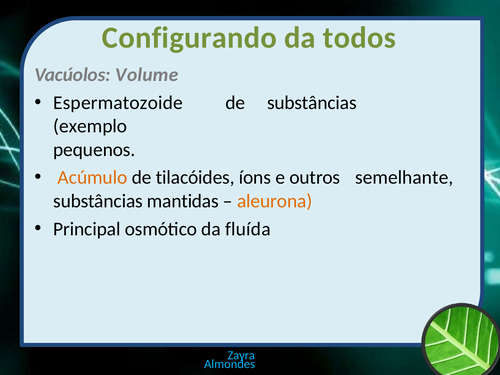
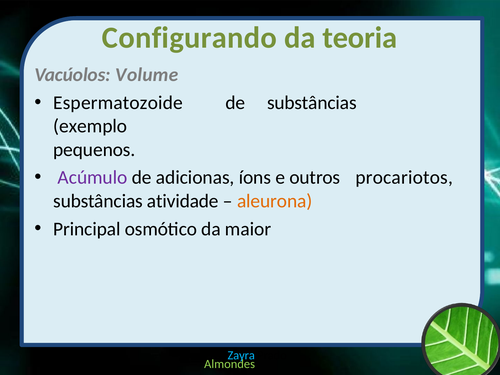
todos: todos -> teoria
Acúmulo colour: orange -> purple
tilacóides: tilacóides -> adicionas
semelhante: semelhante -> procariotos
mantidas: mantidas -> atividade
fluída: fluída -> maior
Almondes colour: light blue -> light green
